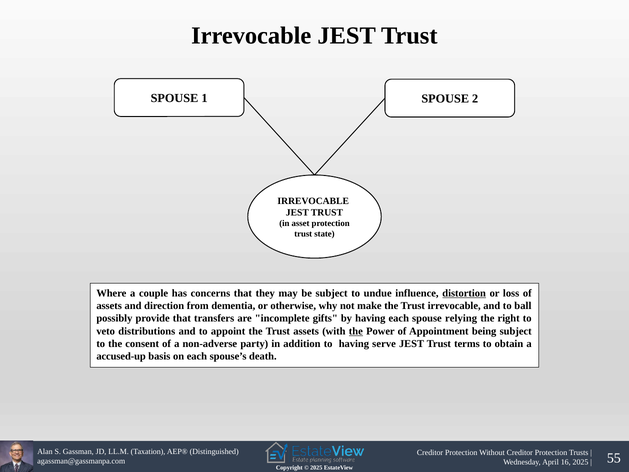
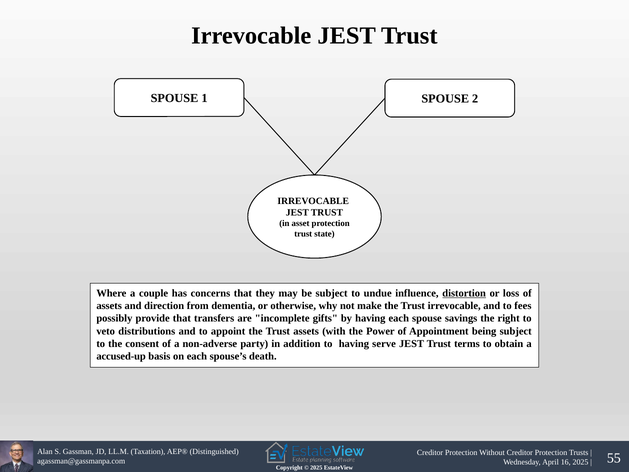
ball: ball -> fees
relying: relying -> savings
the at (356, 331) underline: present -> none
